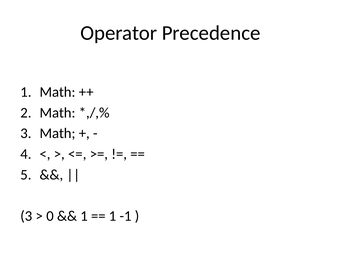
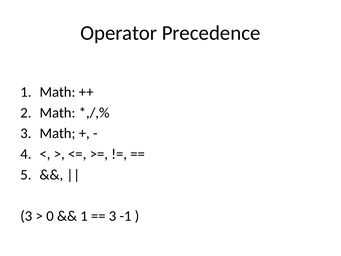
1 at (113, 216): 1 -> 3
